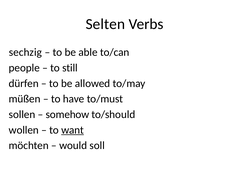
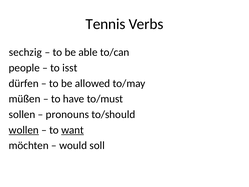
Selten: Selten -> Tennis
still: still -> isst
somehow: somehow -> pronouns
wollen underline: none -> present
